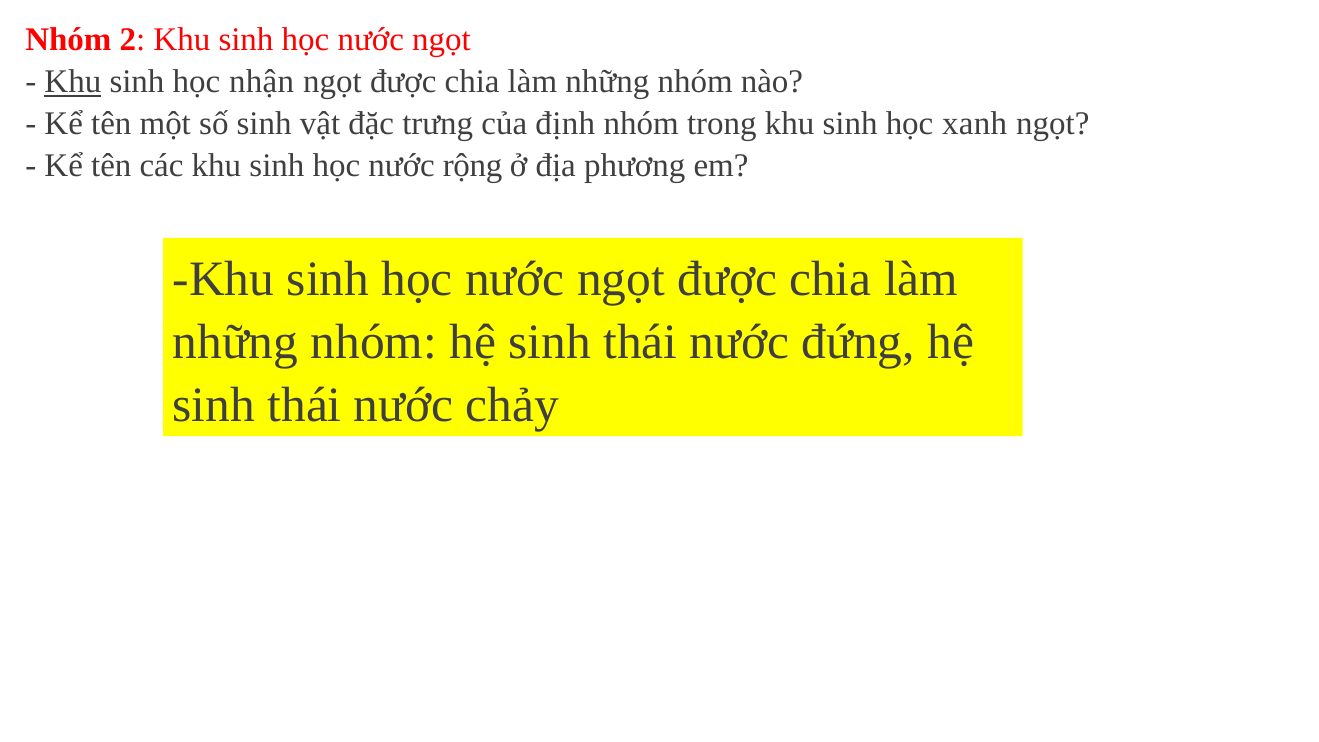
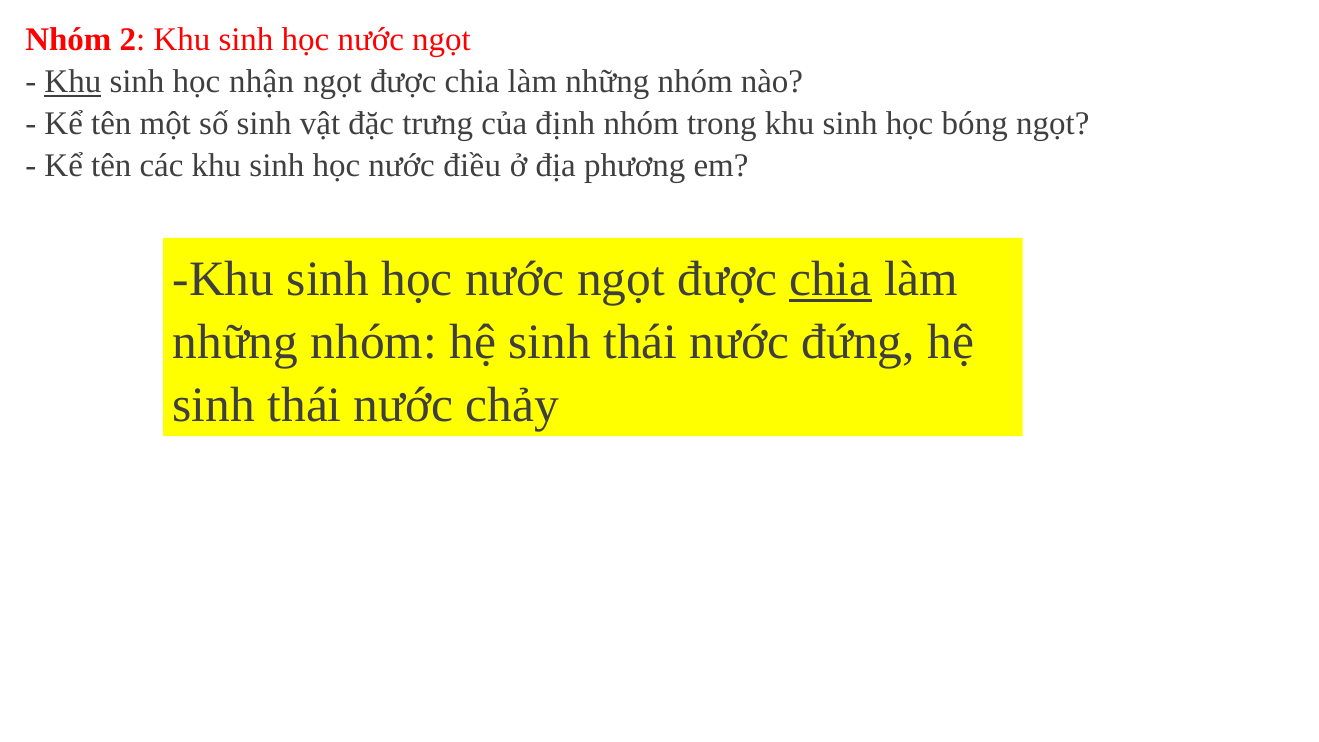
xanh: xanh -> bóng
rộng: rộng -> điều
chia at (830, 279) underline: none -> present
